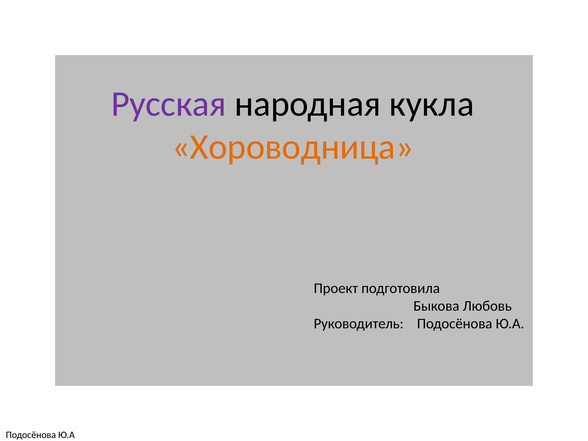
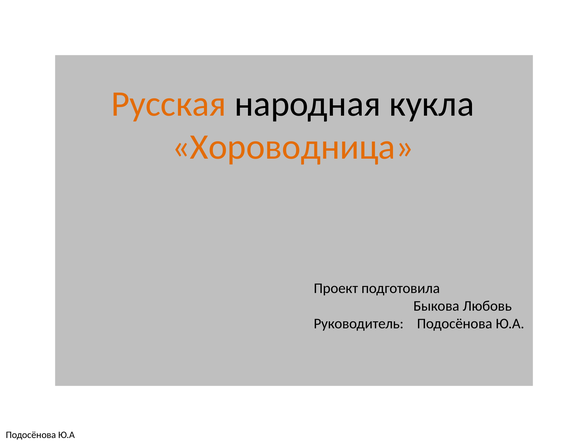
Русская colour: purple -> orange
